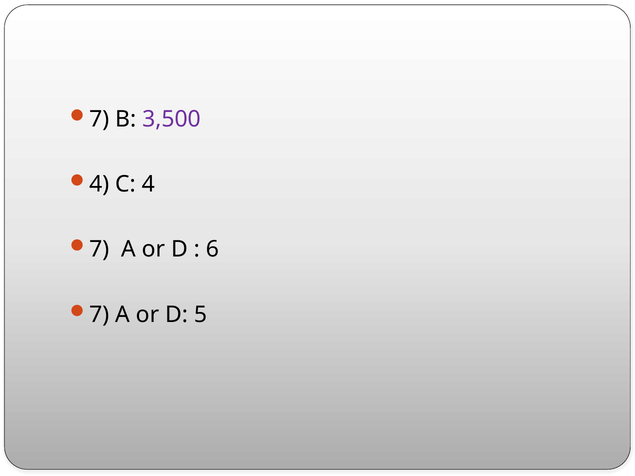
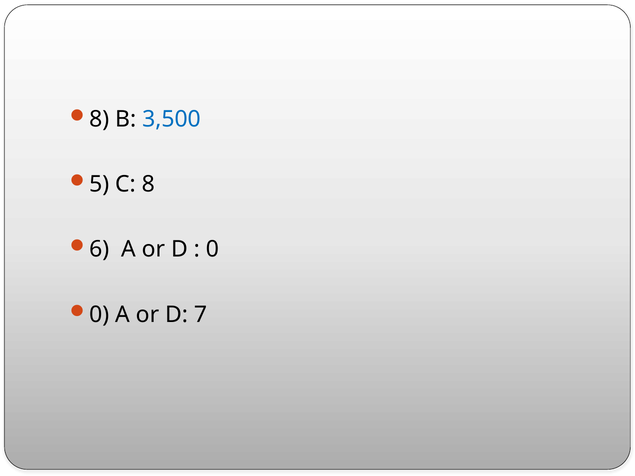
7 at (99, 119): 7 -> 8
3,500 colour: purple -> blue
4 at (99, 184): 4 -> 5
C 4: 4 -> 8
7 at (99, 250): 7 -> 6
6 at (212, 250): 6 -> 0
7 at (99, 315): 7 -> 0
5: 5 -> 7
